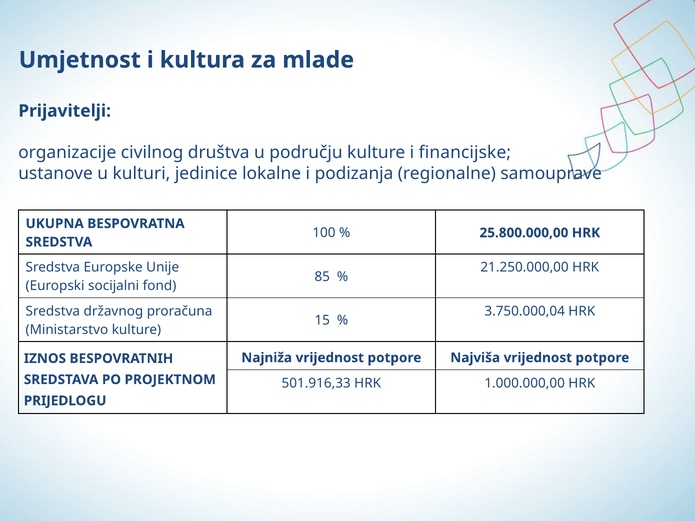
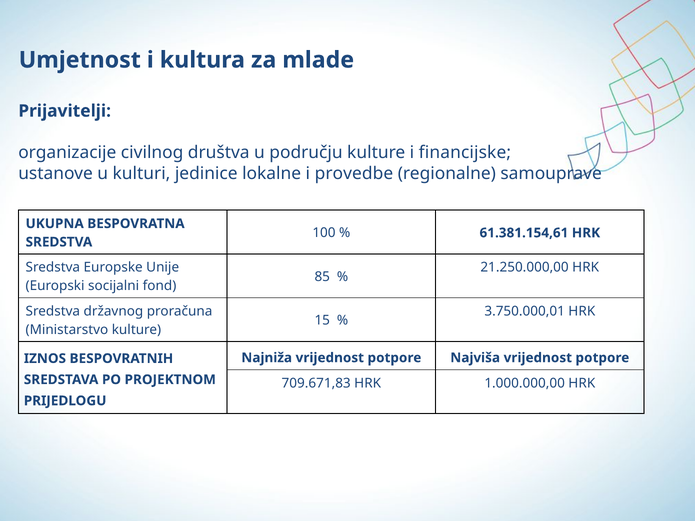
podizanja: podizanja -> provedbe
25.800.000,00: 25.800.000,00 -> 61.381.154,61
3.750.000,04: 3.750.000,04 -> 3.750.000,01
501.916,33: 501.916,33 -> 709.671,83
